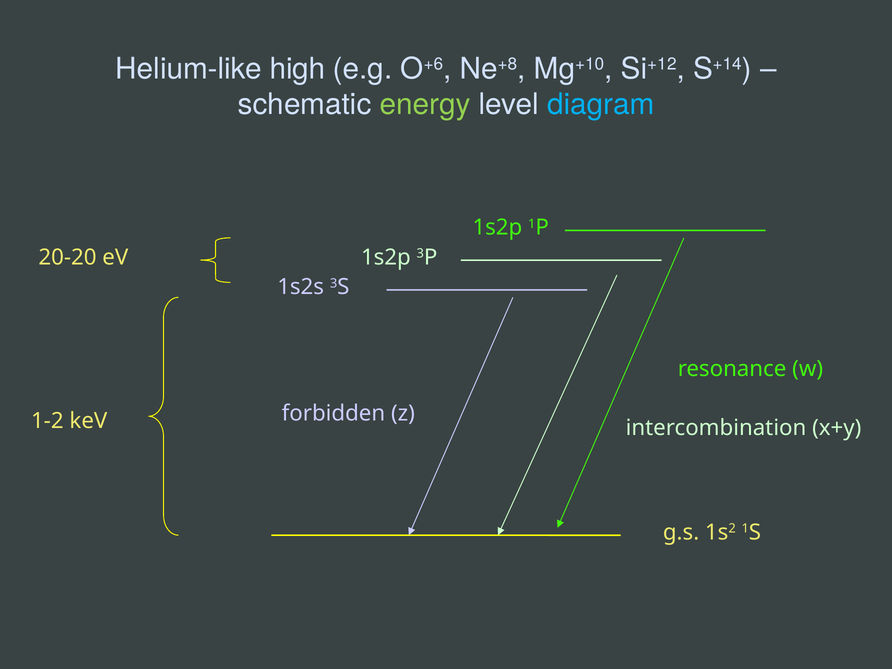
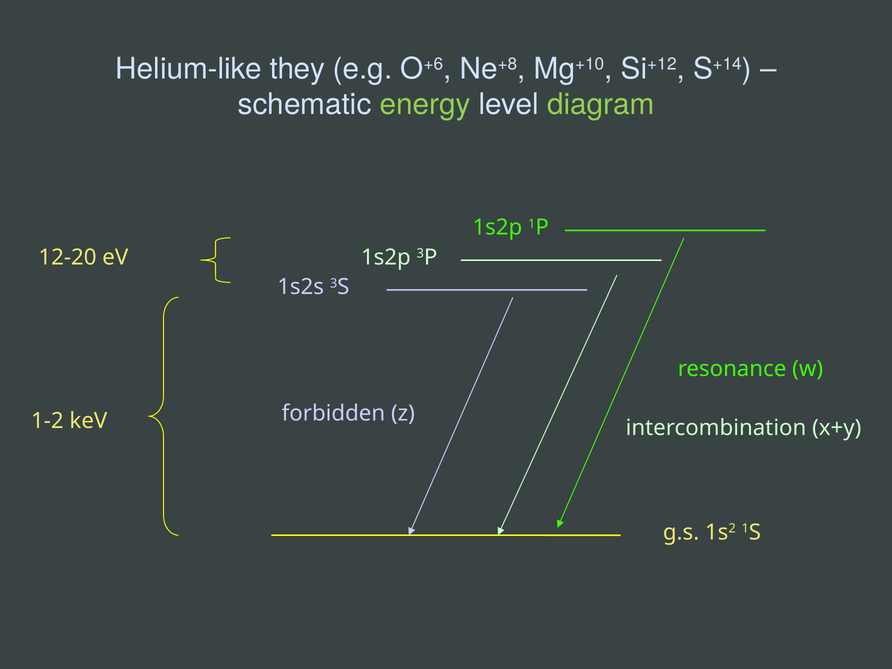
high: high -> they
diagram colour: light blue -> light green
20-20: 20-20 -> 12-20
